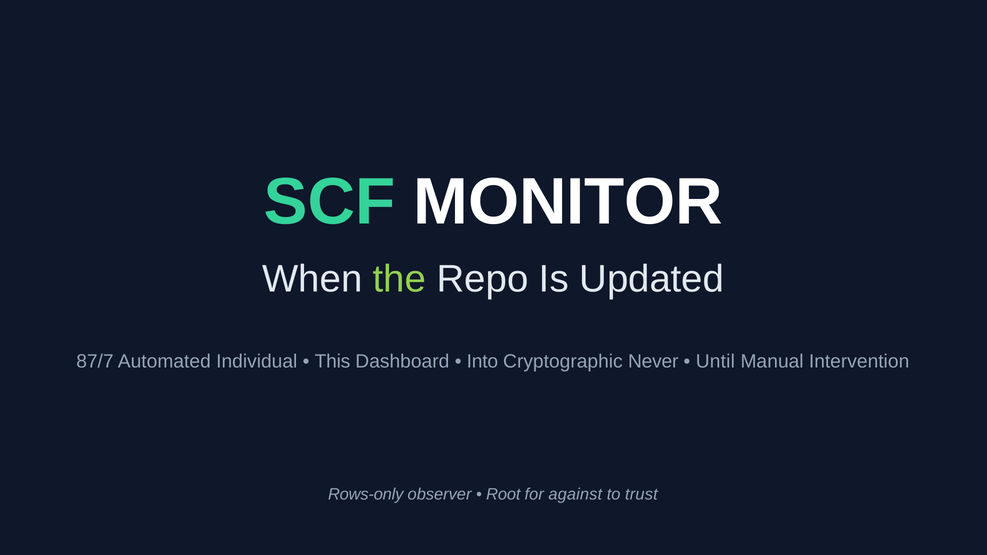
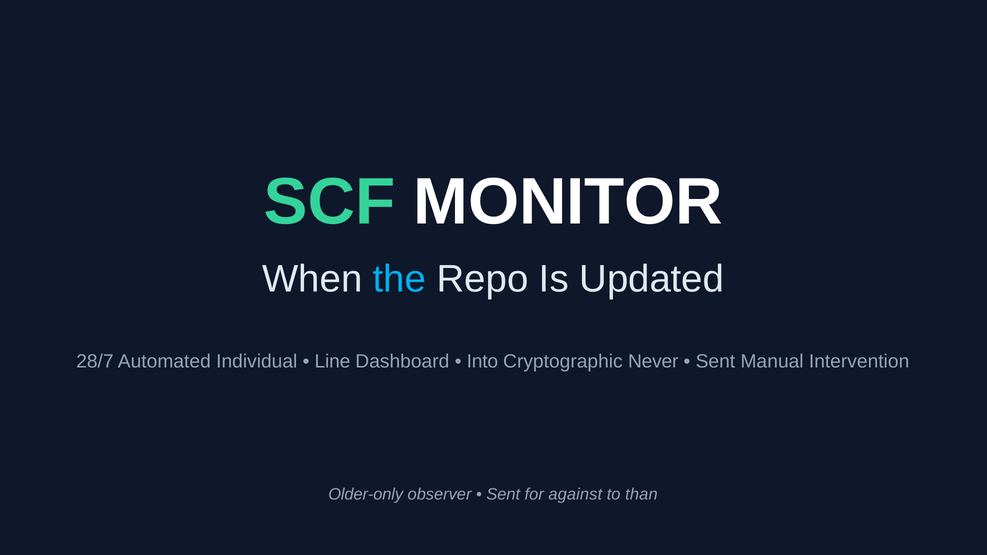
the colour: light green -> light blue
87/7: 87/7 -> 28/7
This: This -> Line
Until at (715, 362): Until -> Sent
Rows-only: Rows-only -> Older-only
Root at (503, 495): Root -> Sent
trust: trust -> than
